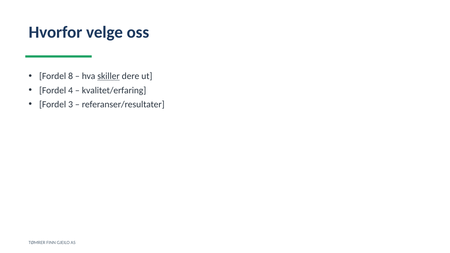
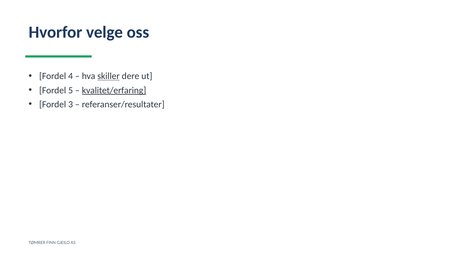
8: 8 -> 4
4: 4 -> 5
kvalitet/erfaring underline: none -> present
